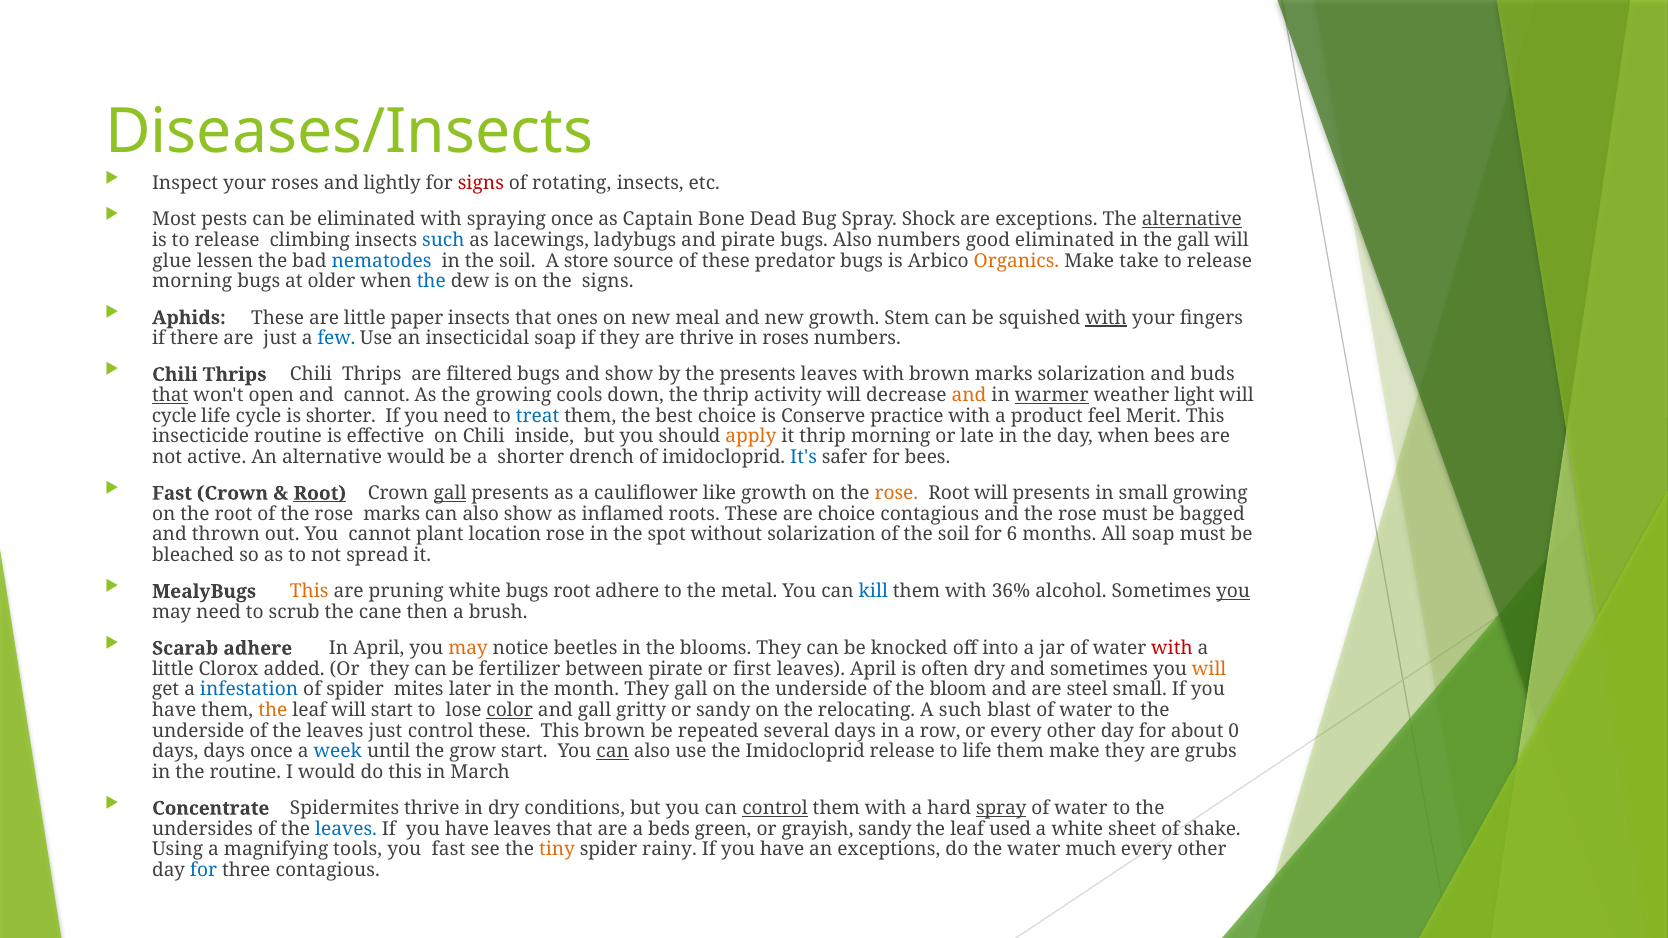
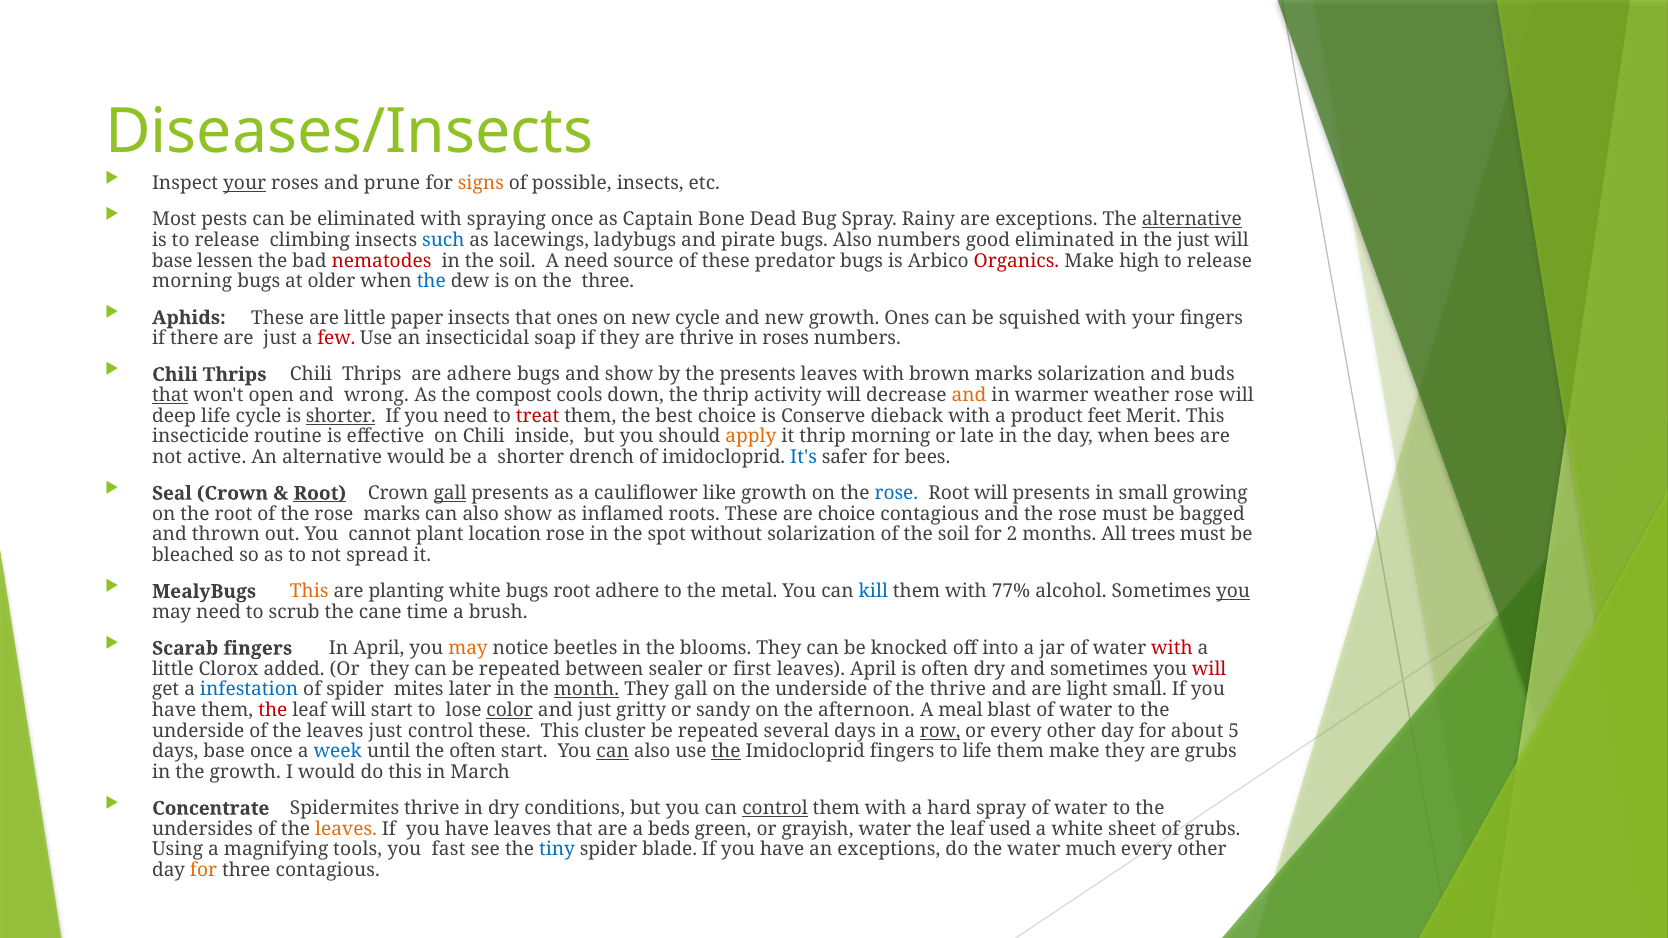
your at (245, 183) underline: none -> present
lightly: lightly -> prune
signs at (481, 183) colour: red -> orange
rotating: rotating -> possible
Shock: Shock -> Rainy
the gall: gall -> just
glue at (172, 261): glue -> base
nematodes colour: blue -> red
A store: store -> need
Organics colour: orange -> red
take: take -> high
the signs: signs -> three
new meal: meal -> cycle
growth Stem: Stem -> Ones
with at (1106, 318) underline: present -> none
few colour: blue -> red
are filtered: filtered -> adhere
and cannot: cannot -> wrong
the growing: growing -> compost
warmer underline: present -> none
weather light: light -> rose
cycle at (174, 416): cycle -> deep
shorter at (341, 416) underline: none -> present
treat colour: blue -> red
practice: practice -> dieback
feel: feel -> feet
Fast at (172, 493): Fast -> Seal
rose at (896, 493) colour: orange -> blue
6: 6 -> 2
All soap: soap -> trees
pruning: pruning -> planting
36%: 36% -> 77%
then: then -> time
Scarab adhere: adhere -> fingers
can be fertilizer: fertilizer -> repeated
between pirate: pirate -> sealer
will at (1209, 669) colour: orange -> red
month underline: none -> present
the bloom: bloom -> thrive
steel: steel -> light
the at (273, 710) colour: orange -> red
and gall: gall -> just
relocating: relocating -> afternoon
A such: such -> meal
This brown: brown -> cluster
row underline: none -> present
0: 0 -> 5
days days: days -> base
the grow: grow -> often
the at (726, 752) underline: none -> present
Imidocloprid release: release -> fingers
the routine: routine -> growth
spray at (1001, 809) underline: present -> none
leaves at (346, 829) colour: blue -> orange
grayish sandy: sandy -> water
of shake: shake -> grubs
tiny colour: orange -> blue
rainy: rainy -> blade
for at (204, 871) colour: blue -> orange
